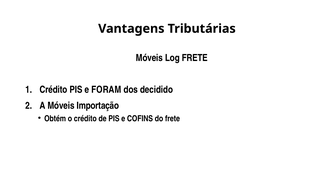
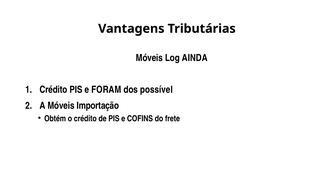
Log FRETE: FRETE -> AINDA
decidido: decidido -> possível
